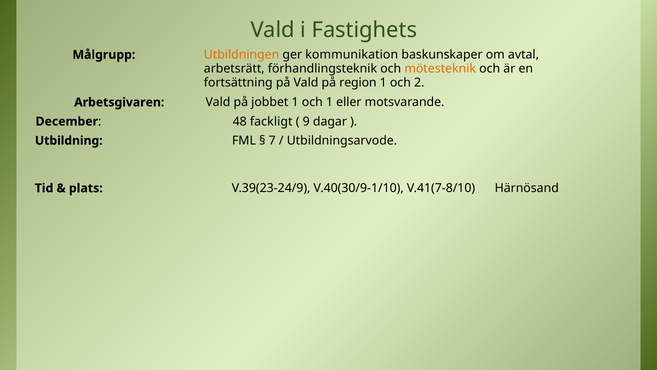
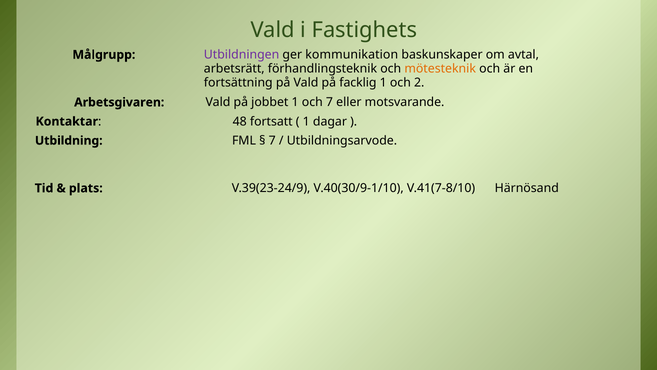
Utbildningen colour: orange -> purple
region: region -> facklig
och 1: 1 -> 7
December: December -> Kontaktar
fackligt: fackligt -> fortsatt
9 at (306, 121): 9 -> 1
